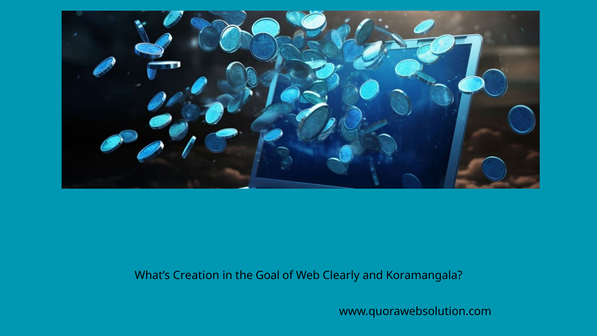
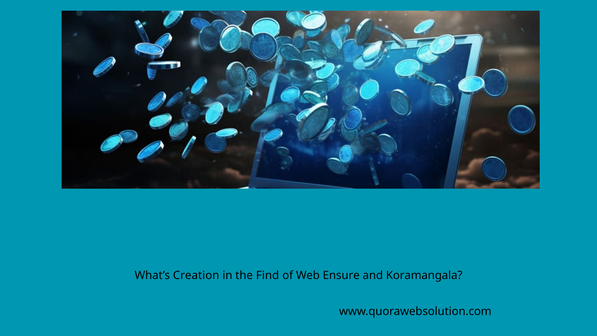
Goal: Goal -> Find
Clearly: Clearly -> Ensure
